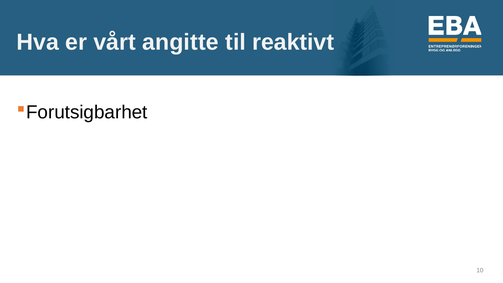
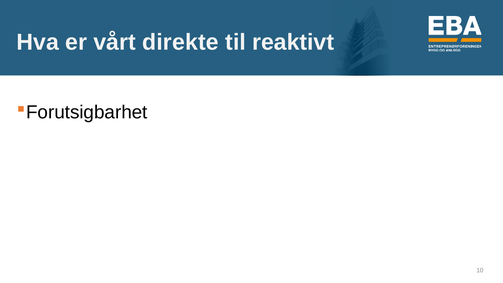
angitte: angitte -> direkte
